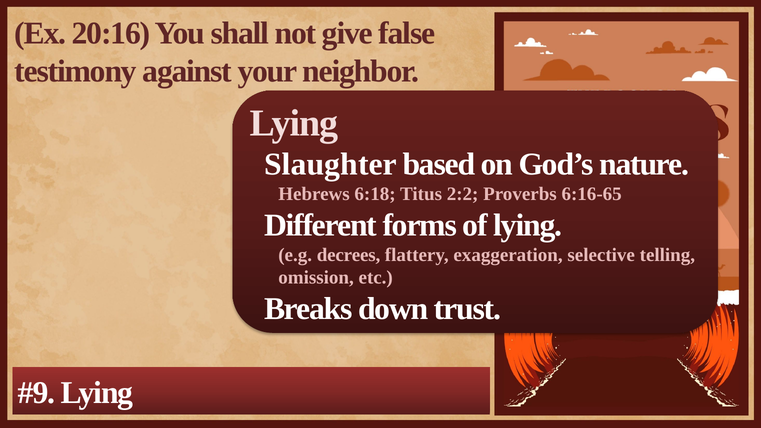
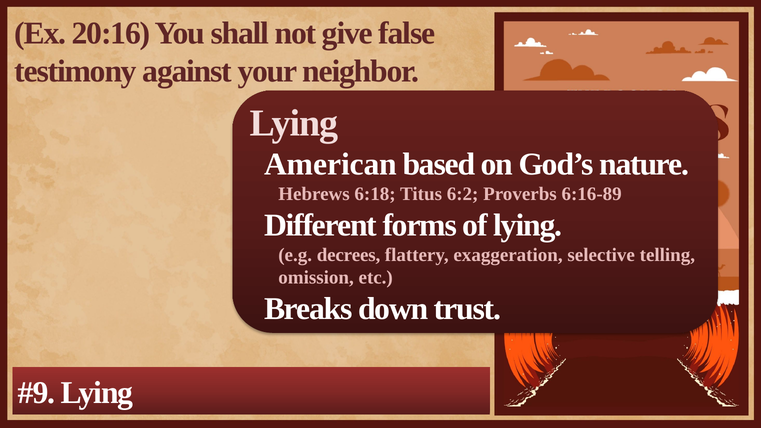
Slaughter: Slaughter -> American
2:2: 2:2 -> 6:2
6:16-65: 6:16-65 -> 6:16-89
